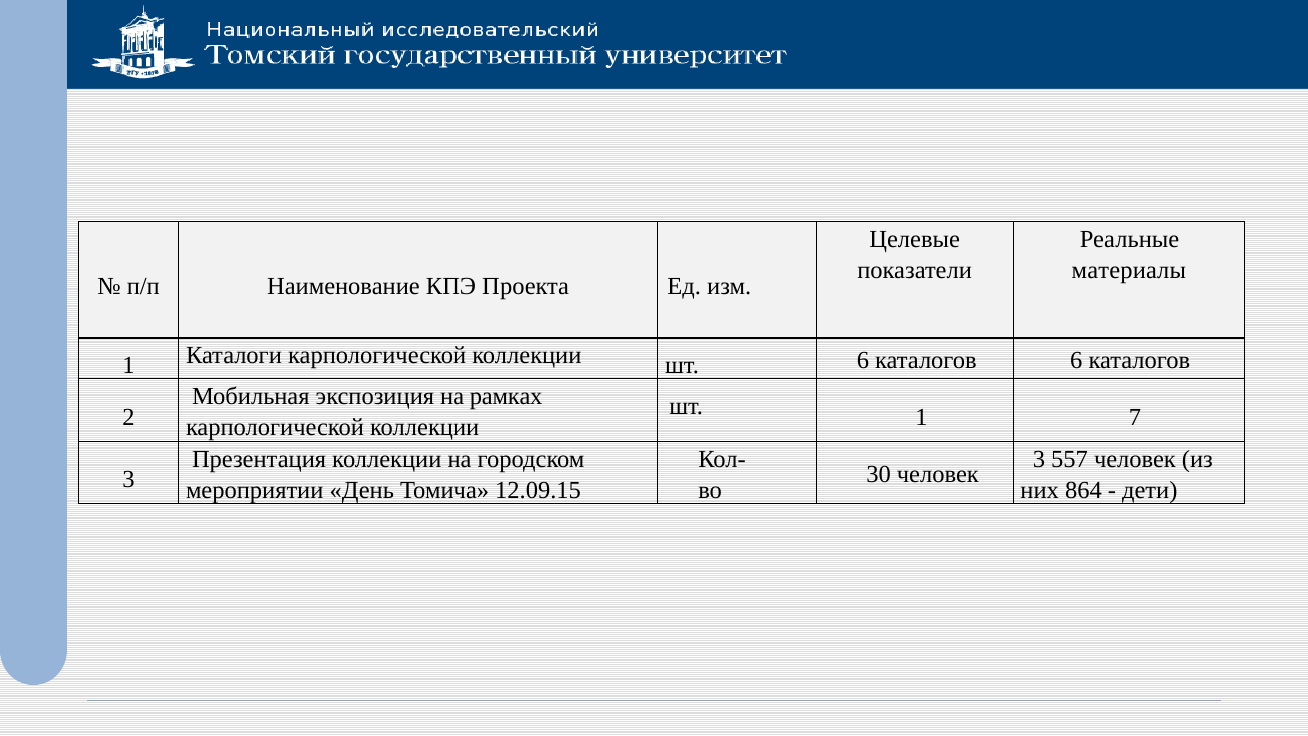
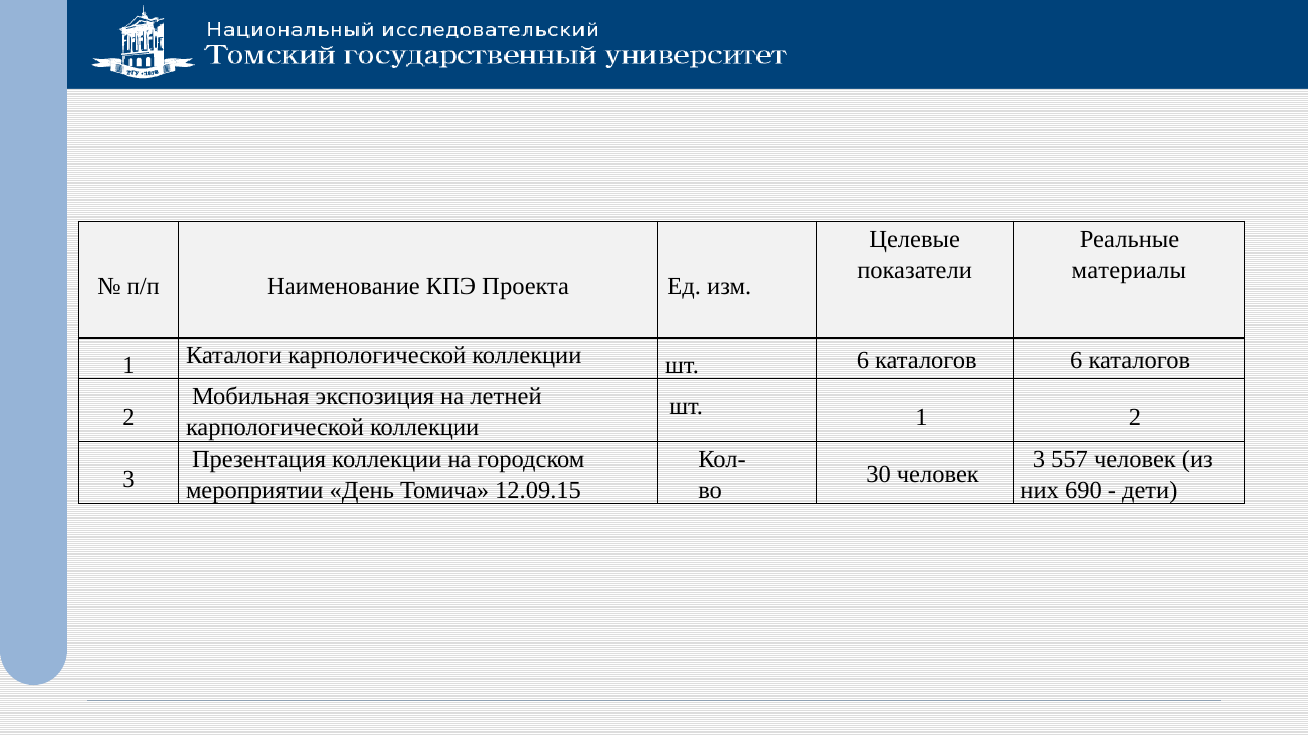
рамках: рамках -> летней
1 7: 7 -> 2
864: 864 -> 690
